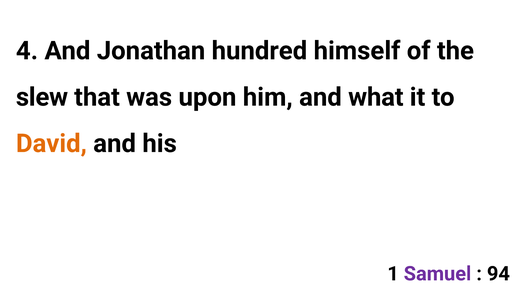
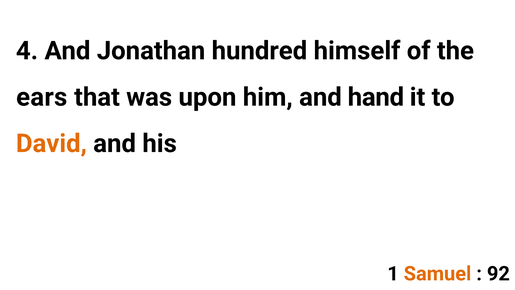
slew: slew -> ears
what: what -> hand
Samuel colour: purple -> orange
94: 94 -> 92
